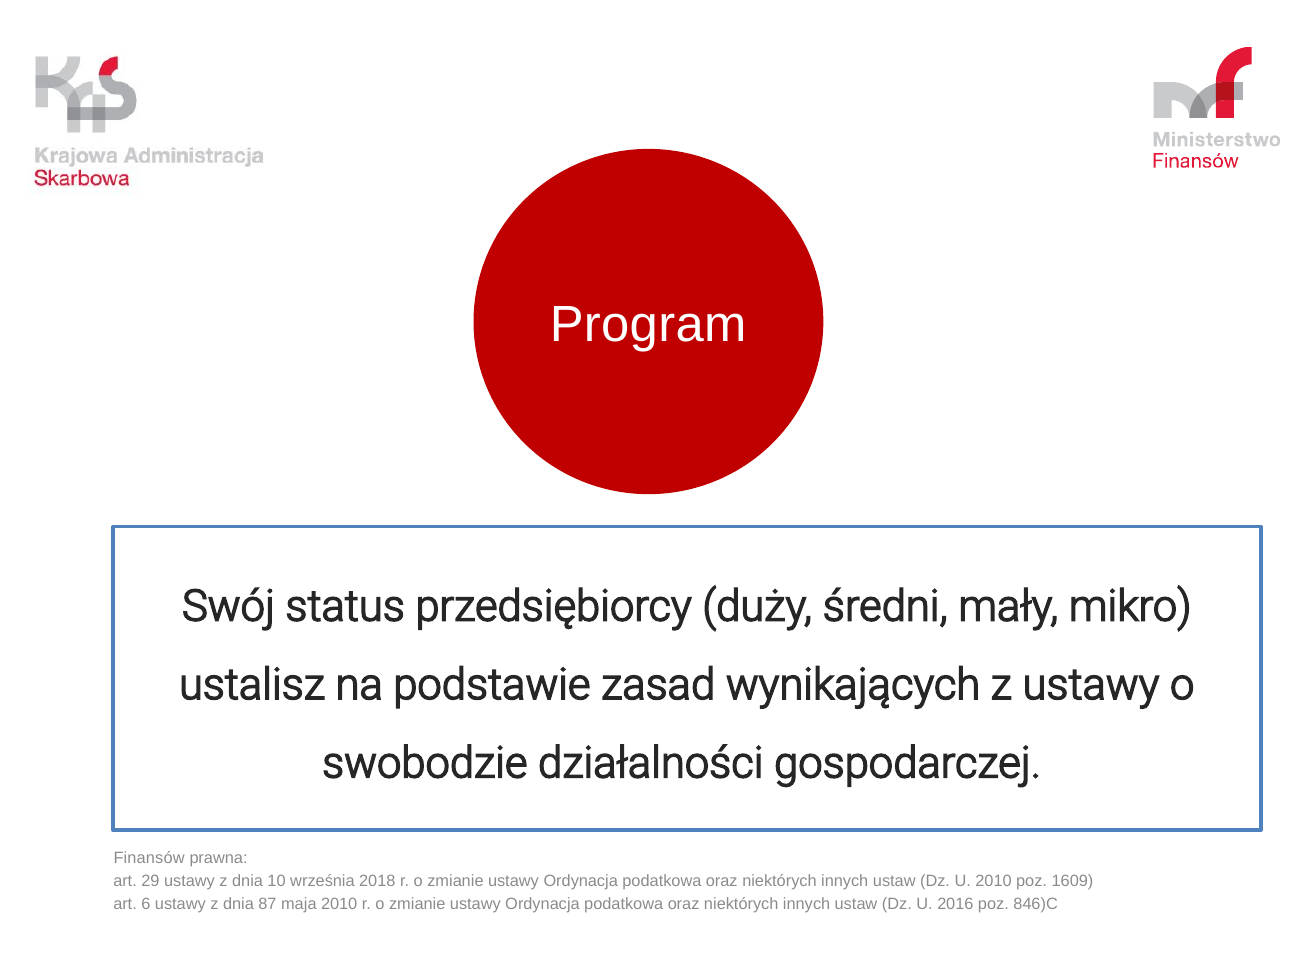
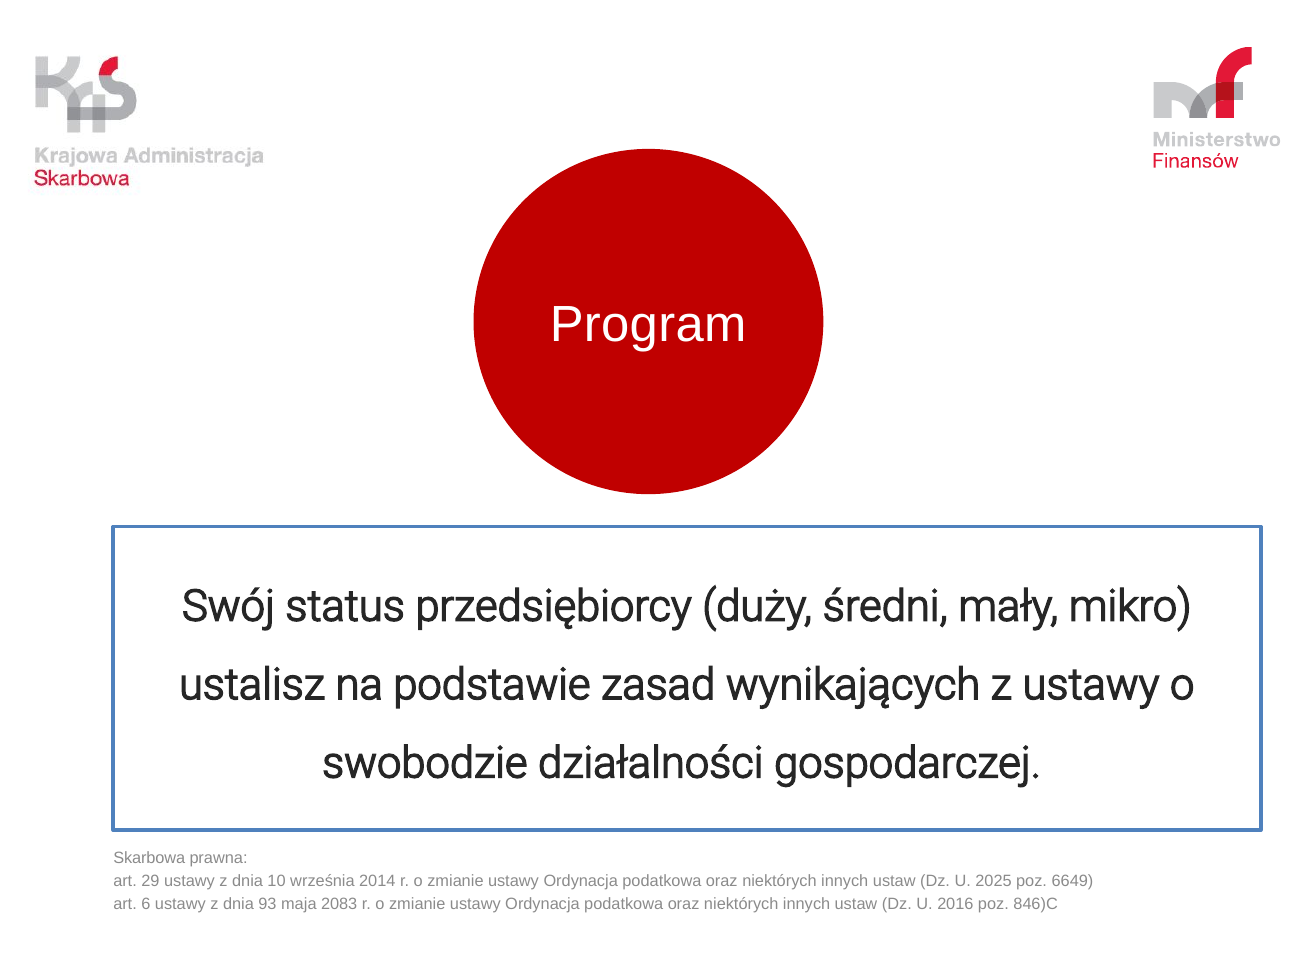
Finansów: Finansów -> Skarbowa
2018: 2018 -> 2014
U 2010: 2010 -> 2025
1609: 1609 -> 6649
87: 87 -> 93
maja 2010: 2010 -> 2083
